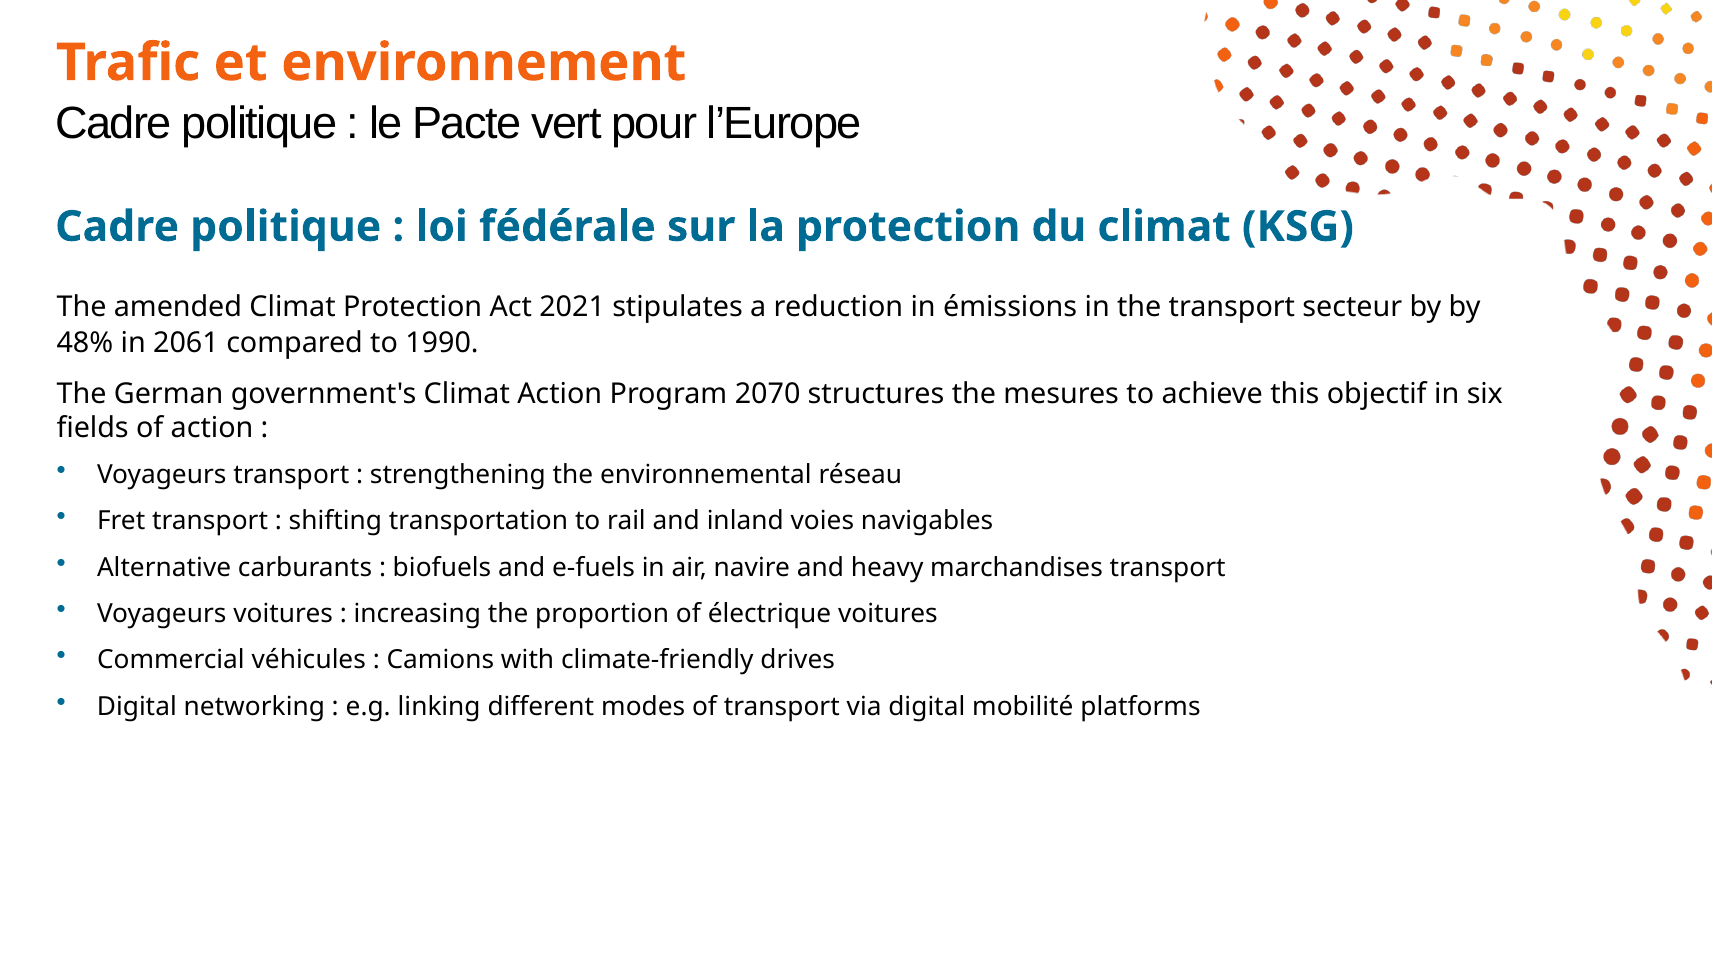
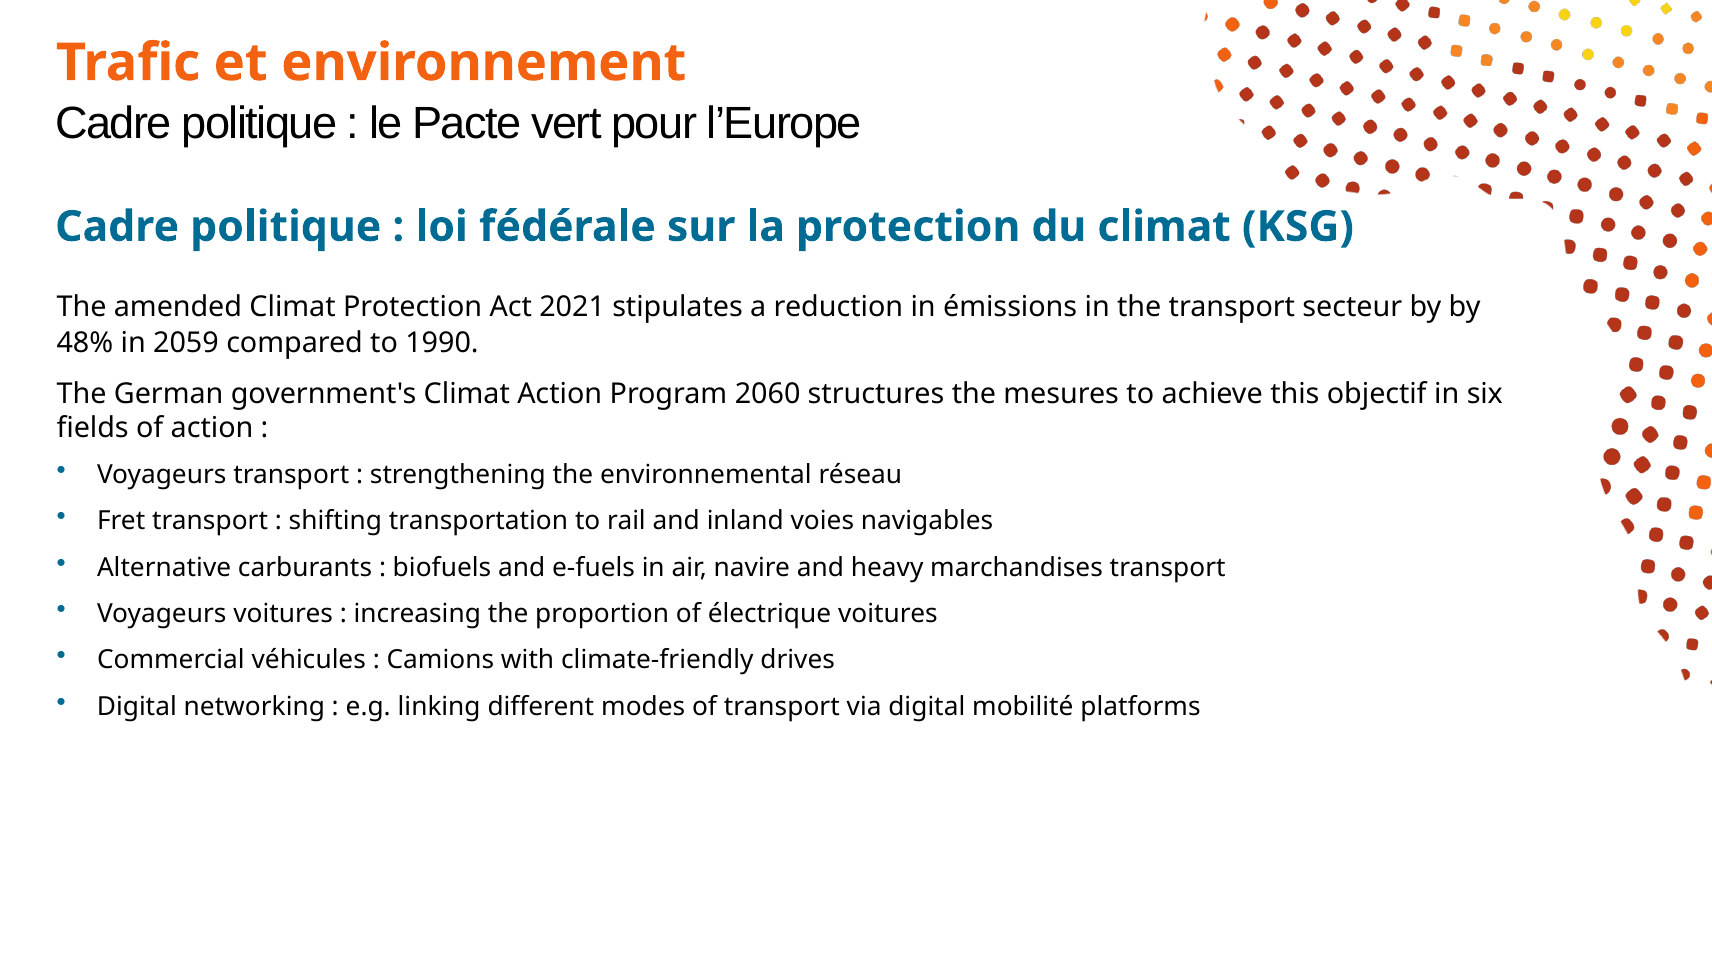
2061: 2061 -> 2059
2070: 2070 -> 2060
